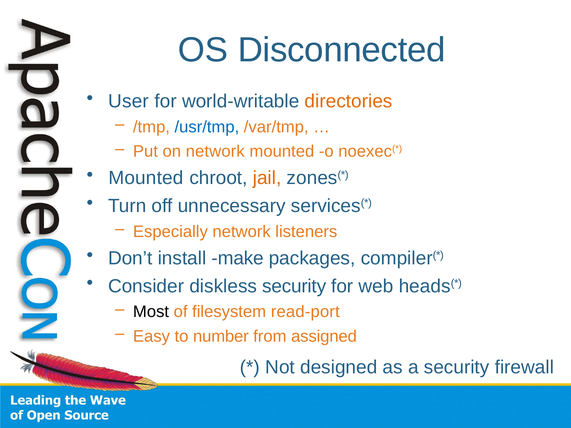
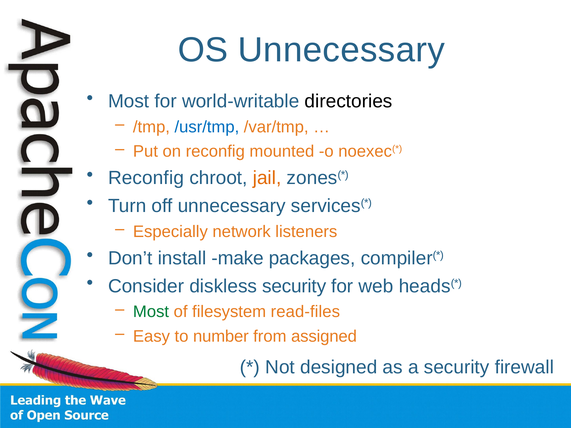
OS Disconnected: Disconnected -> Unnecessary
User at (129, 101): User -> Most
directories colour: orange -> black
on network: network -> reconfig
Mounted at (146, 178): Mounted -> Reconfig
Most at (151, 312) colour: black -> green
read-port: read-port -> read-files
